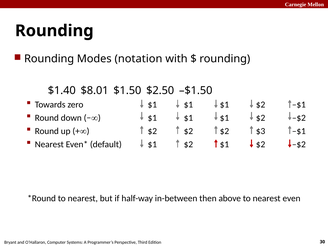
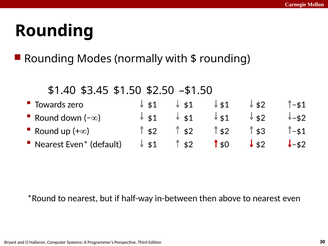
notation: notation -> normally
$8.01: $8.01 -> $3.45
$2 $1: $1 -> $0
